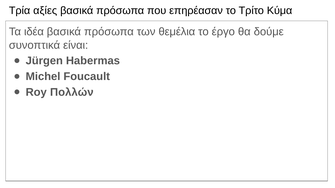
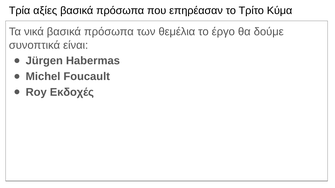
ιδέα: ιδέα -> νικά
Πολλών: Πολλών -> Εκδοχές
